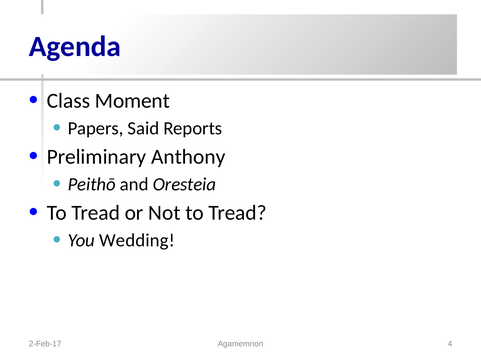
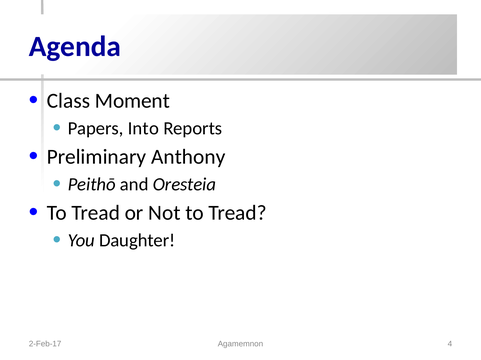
Said: Said -> Into
Wedding: Wedding -> Daughter
